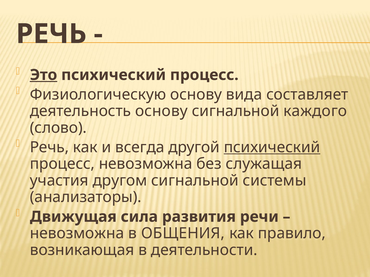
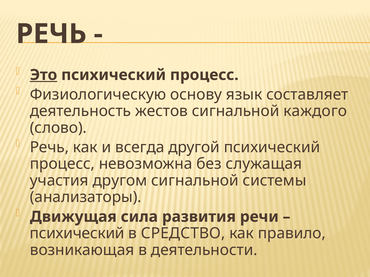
вида: вида -> язык
деятельность основу: основу -> жестов
психический at (272, 148) underline: present -> none
невозможна at (77, 234): невозможна -> психический
ОБЩЕНИЯ: ОБЩЕНИЯ -> СРЕДСТВО
